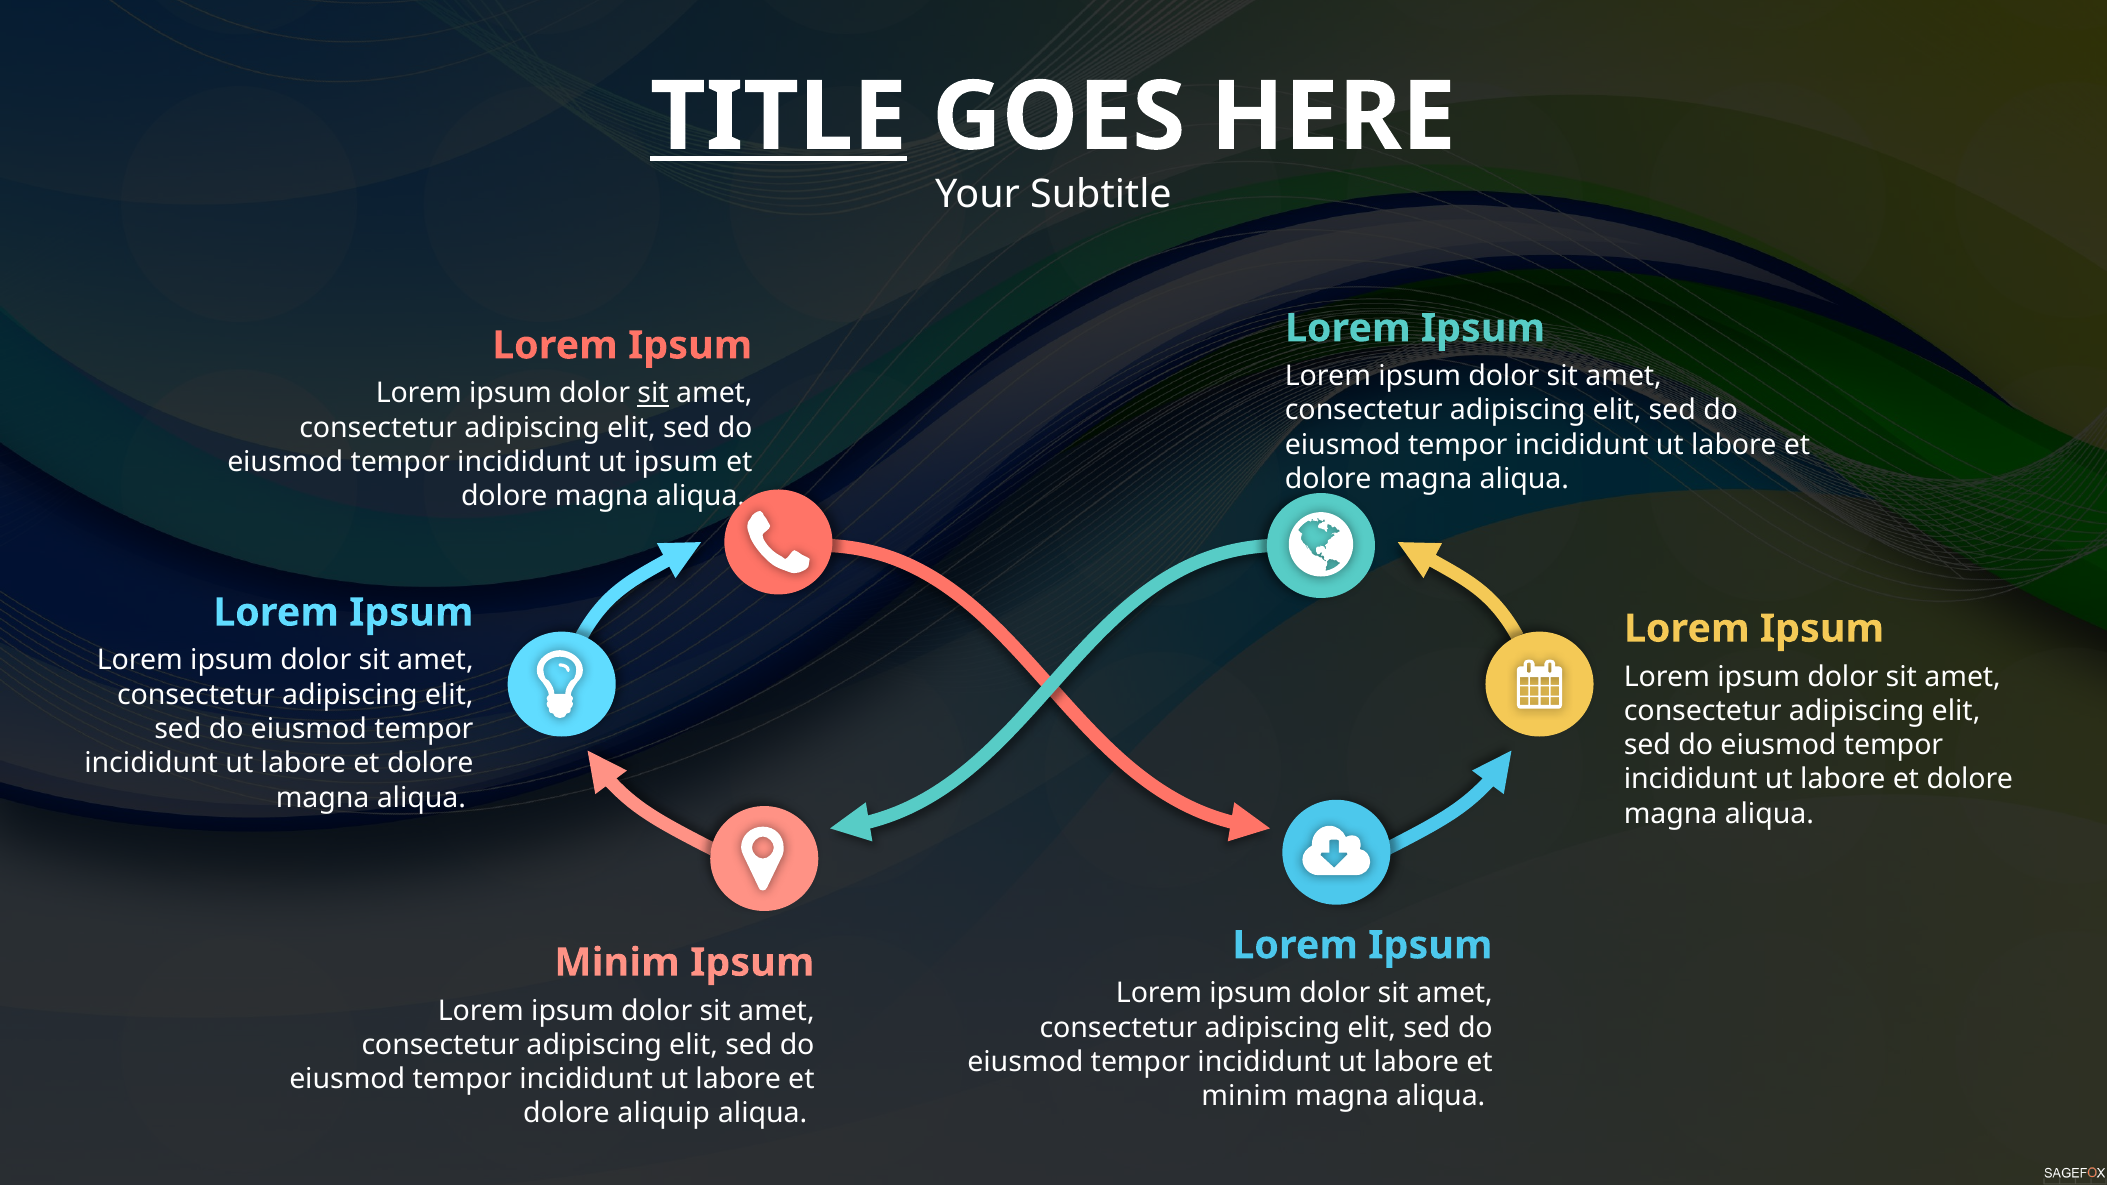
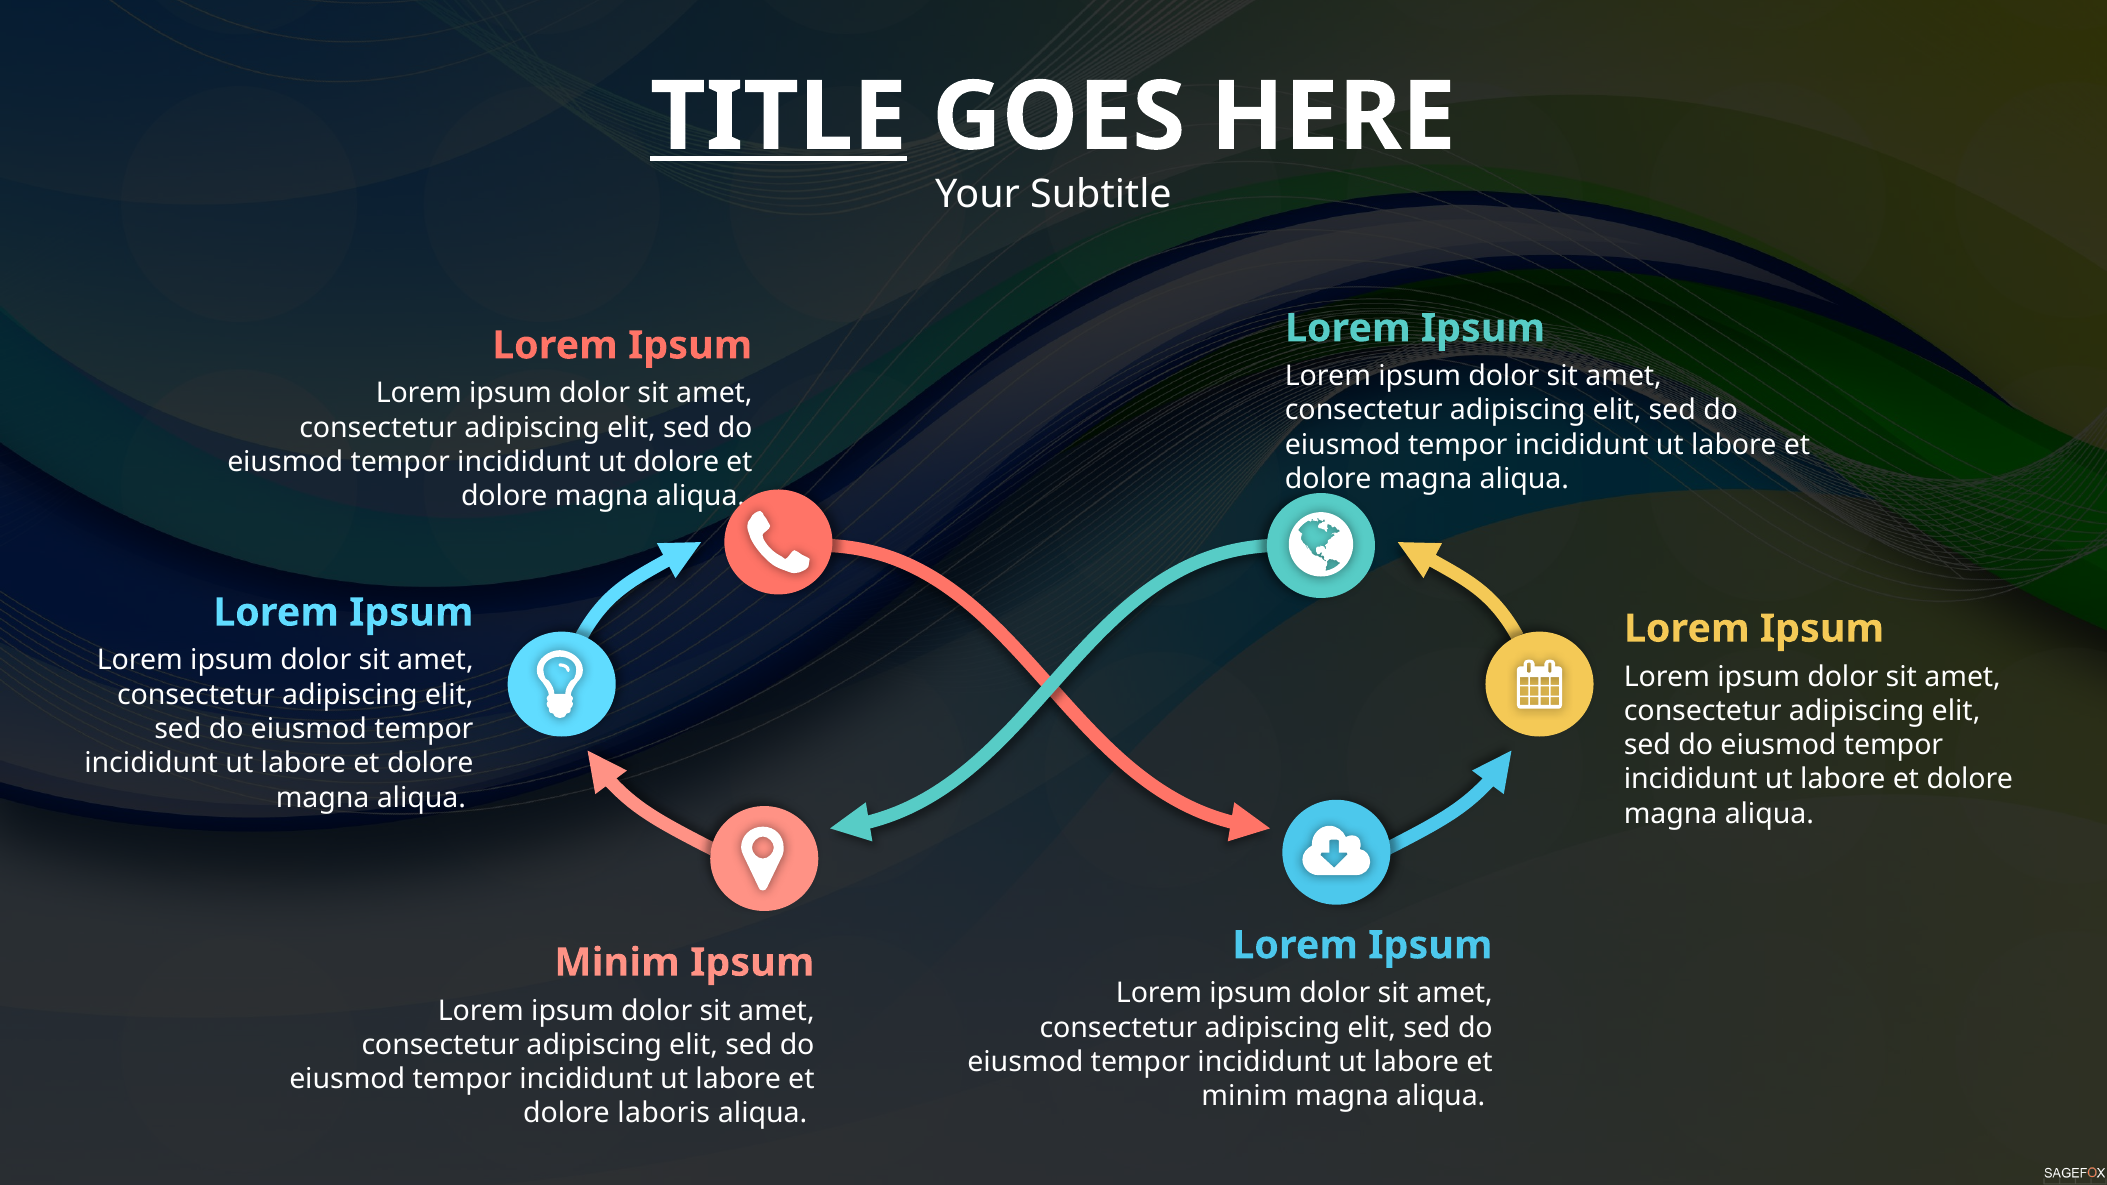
sit at (653, 393) underline: present -> none
ut ipsum: ipsum -> dolore
aliquip: aliquip -> laboris
